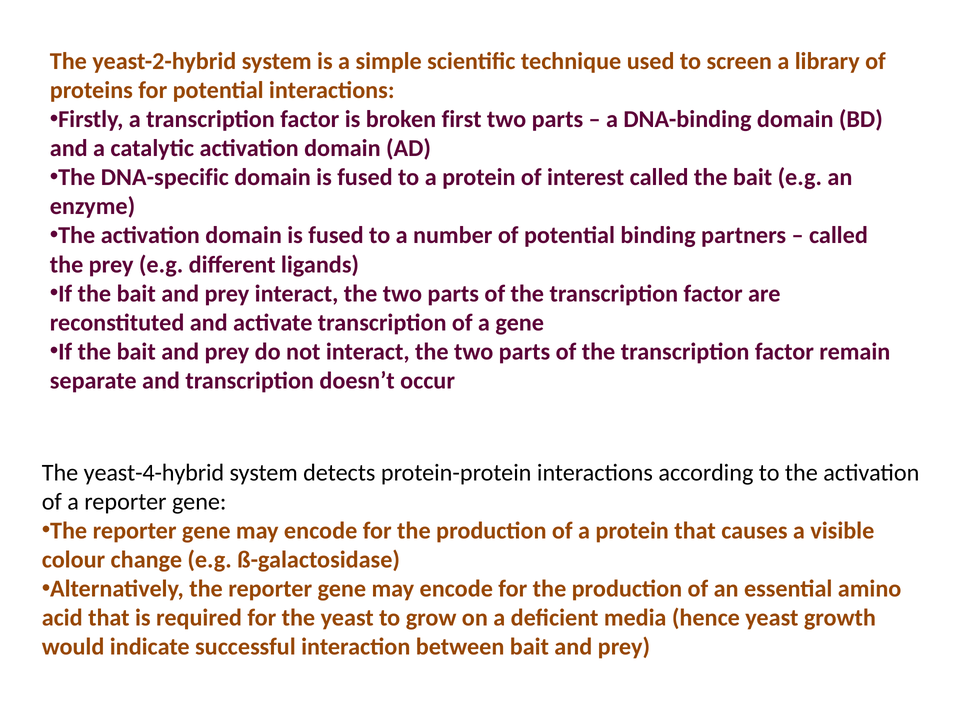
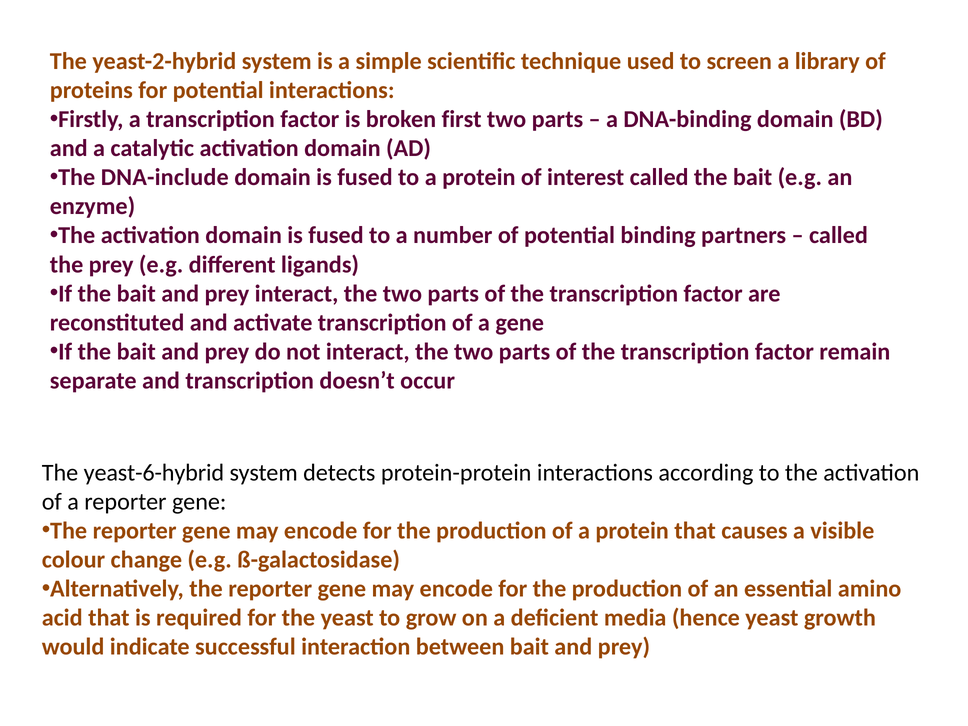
DNA-specific: DNA-specific -> DNA-include
yeast-4-hybrid: yeast-4-hybrid -> yeast-6-hybrid
